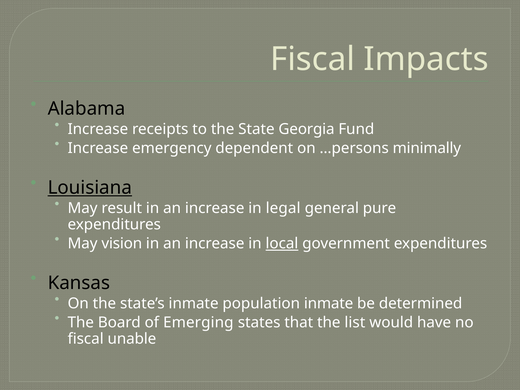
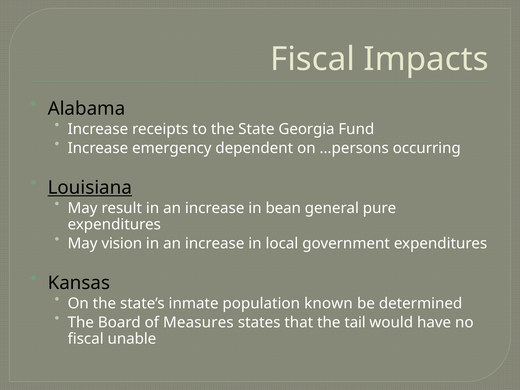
minimally: minimally -> occurring
legal: legal -> bean
local underline: present -> none
population inmate: inmate -> known
Emerging: Emerging -> Measures
list: list -> tail
